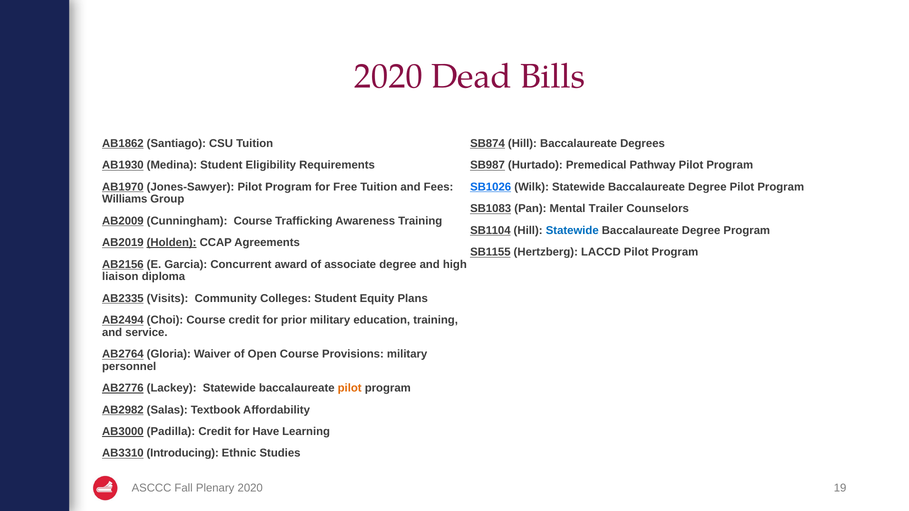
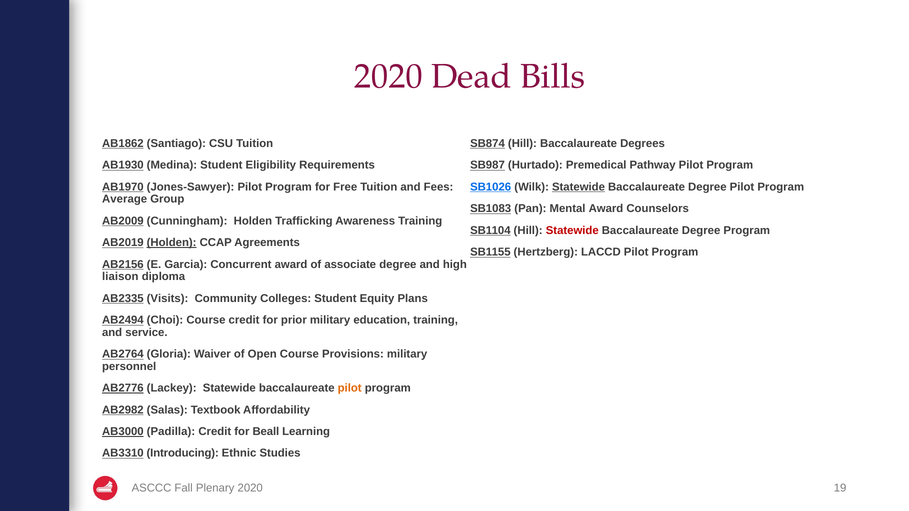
Statewide at (578, 187) underline: none -> present
Williams: Williams -> Average
Mental Trailer: Trailer -> Award
Cunningham Course: Course -> Holden
Statewide at (572, 231) colour: blue -> red
Have: Have -> Beall
